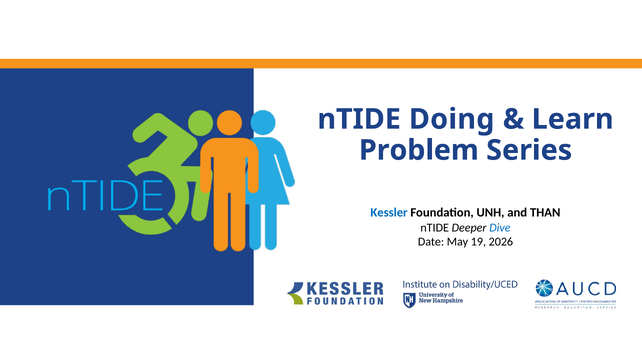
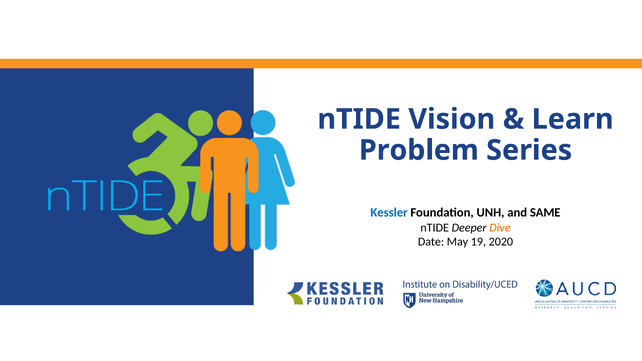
Doing: Doing -> Vision
THAN: THAN -> SAME
Dive colour: blue -> orange
2026: 2026 -> 2020
